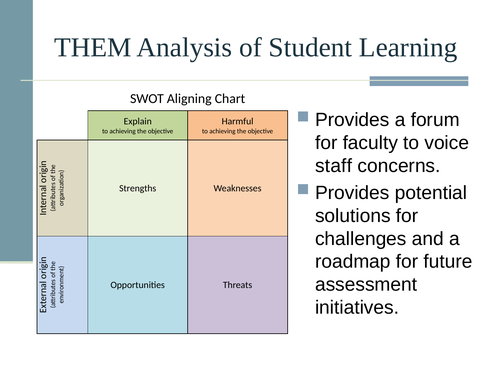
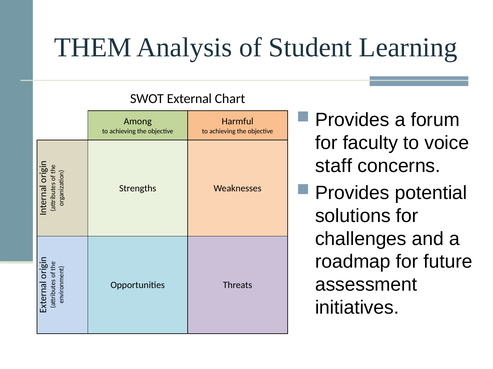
Aligning: Aligning -> External
Explain: Explain -> Among
